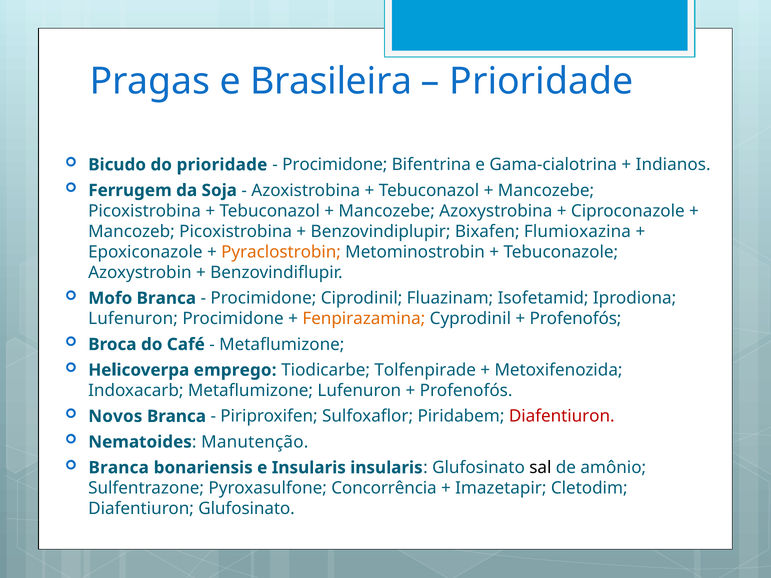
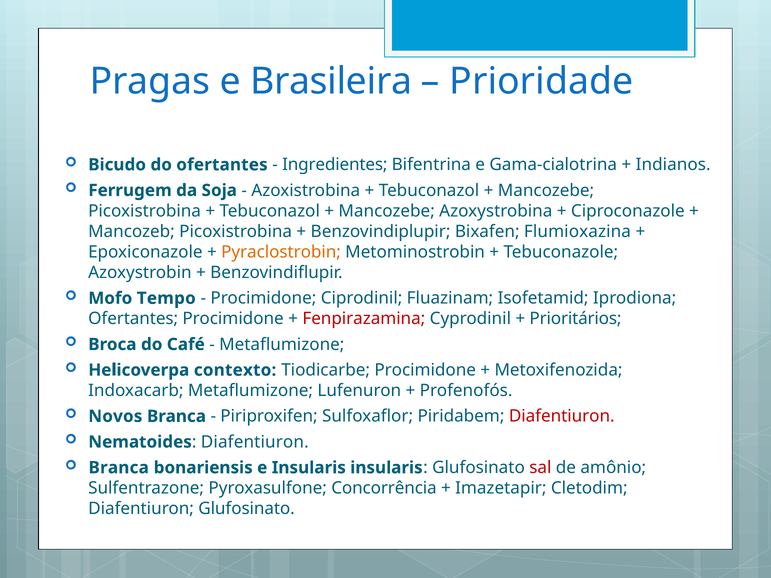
do prioridade: prioridade -> ofertantes
Procimidone at (335, 165): Procimidone -> Ingredientes
Mofo Branca: Branca -> Tempo
Lufenuron at (133, 319): Lufenuron -> Ofertantes
Fenpirazamina colour: orange -> red
Profenofós at (576, 319): Profenofós -> Prioritários
emprego: emprego -> contexto
Tiodicarbe Tolfenpirade: Tolfenpirade -> Procimidone
Nematoides Manutenção: Manutenção -> Diafentiuron
sal colour: black -> red
